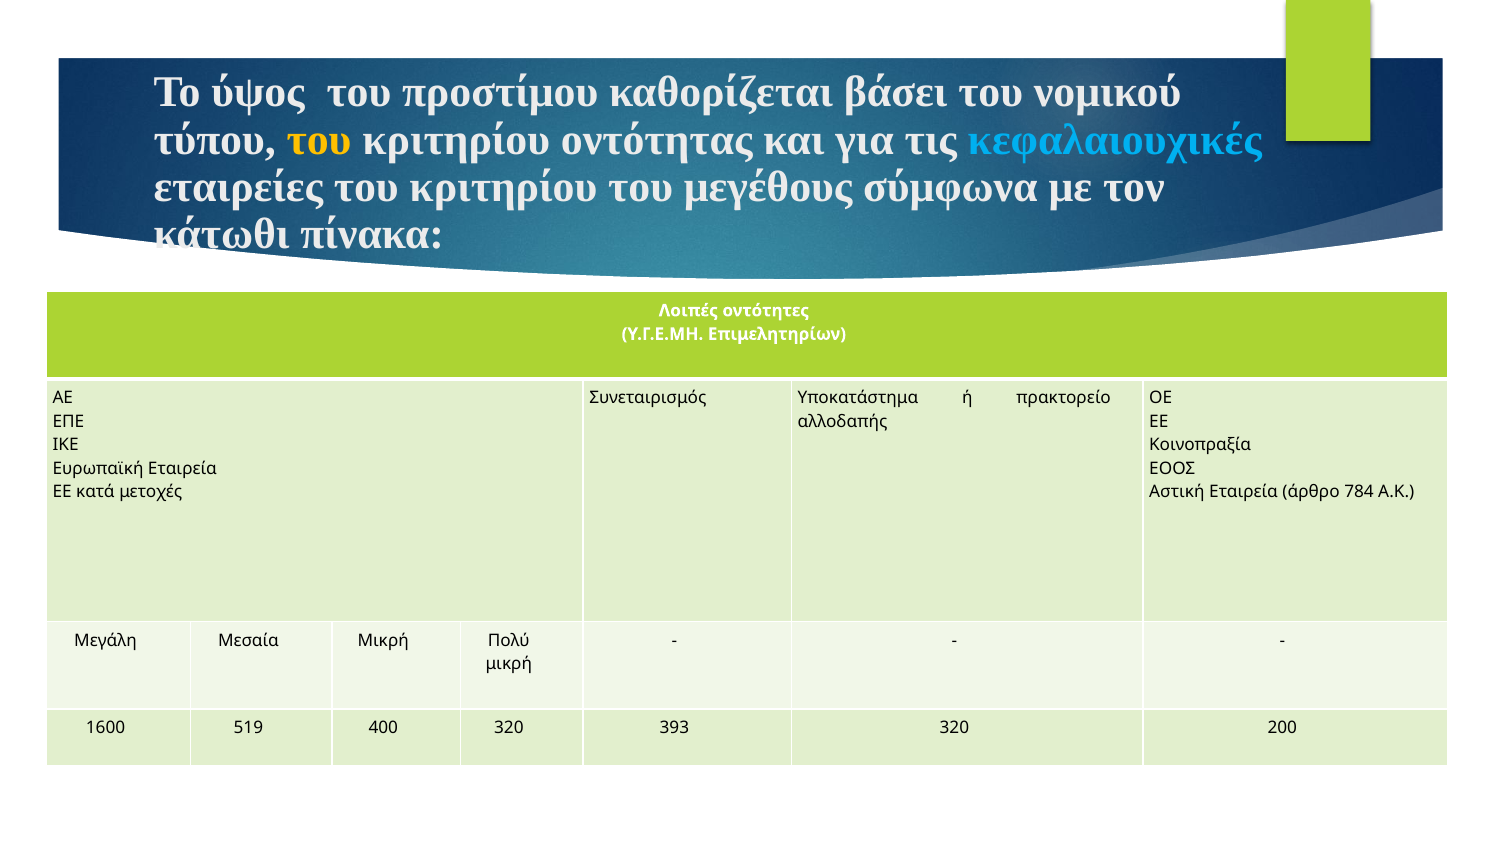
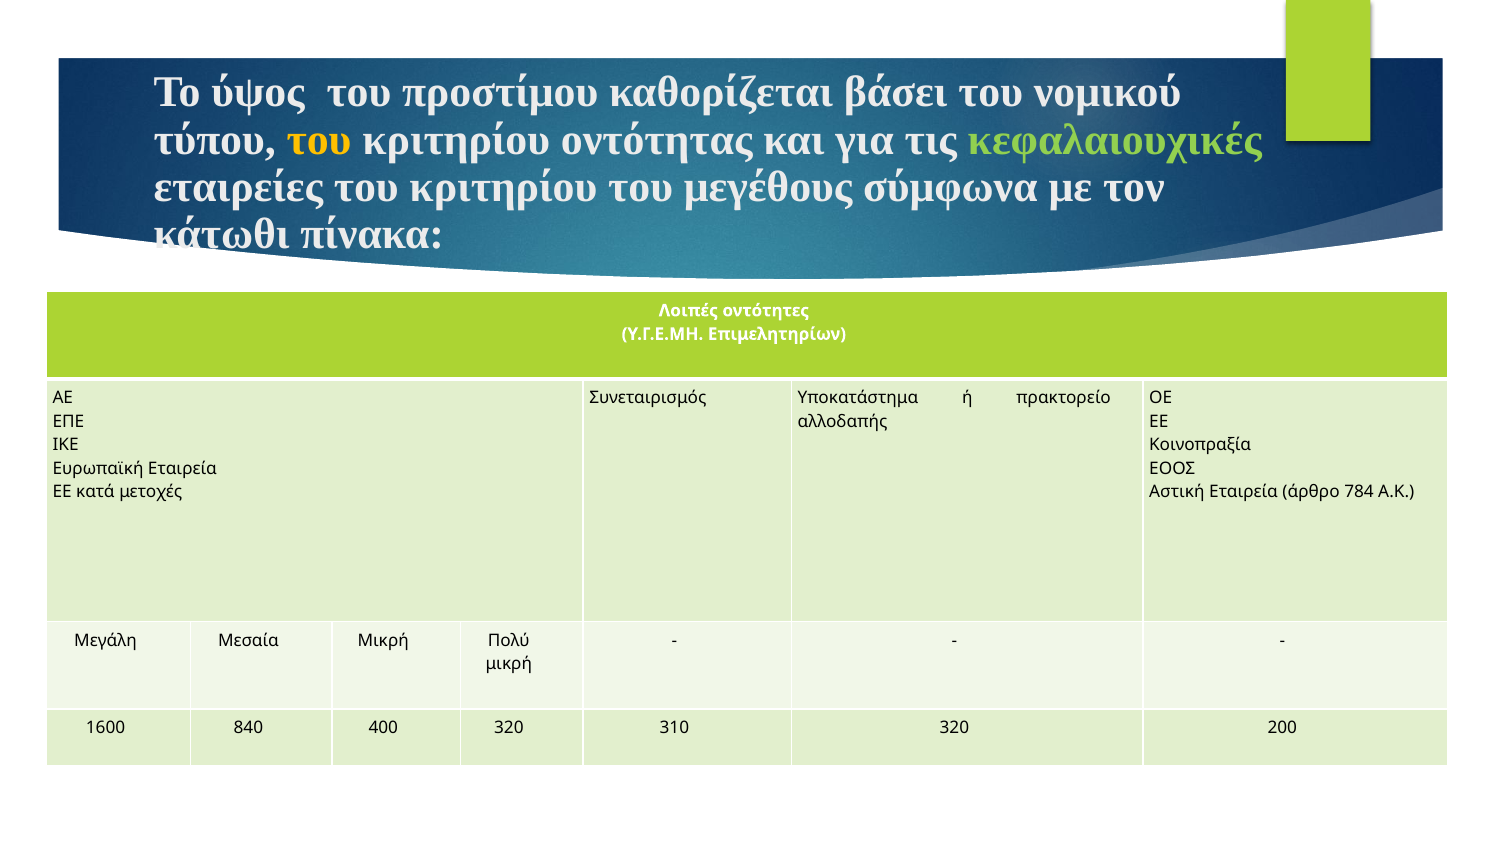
κεφαλαιουχικές colour: light blue -> light green
519: 519 -> 840
393: 393 -> 310
